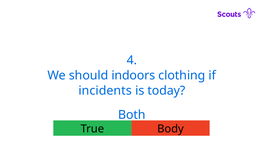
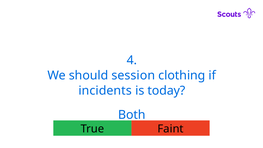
indoors: indoors -> session
Body: Body -> Faint
